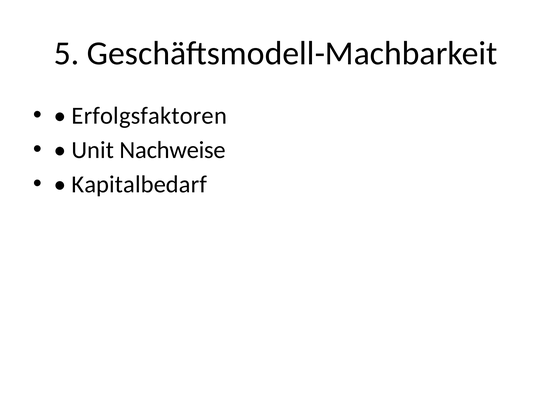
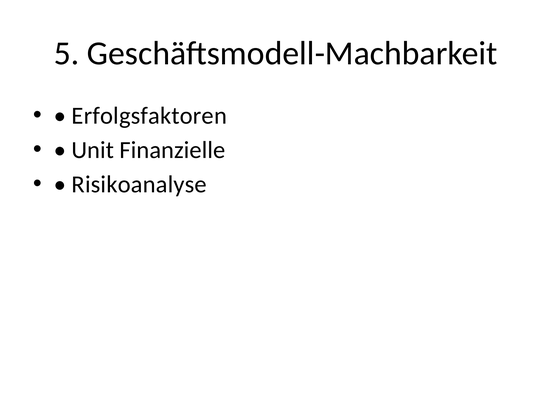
Nachweise: Nachweise -> Finanzielle
Kapitalbedarf: Kapitalbedarf -> Risikoanalyse
